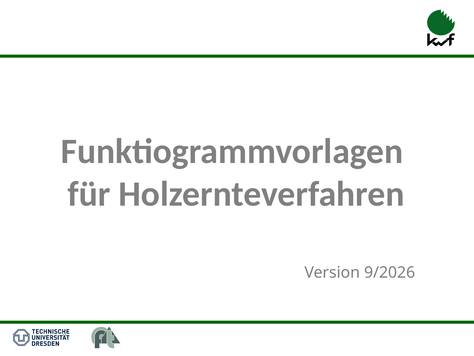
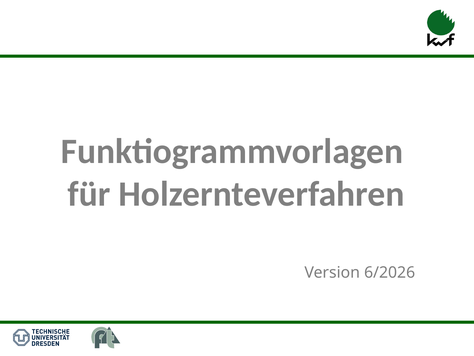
9/2026: 9/2026 -> 6/2026
